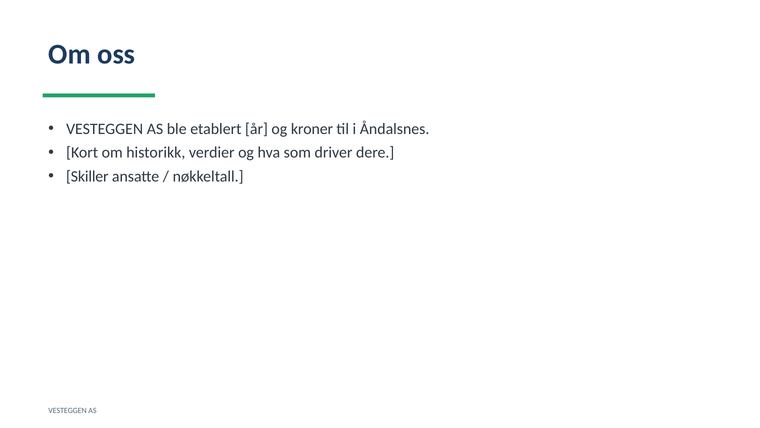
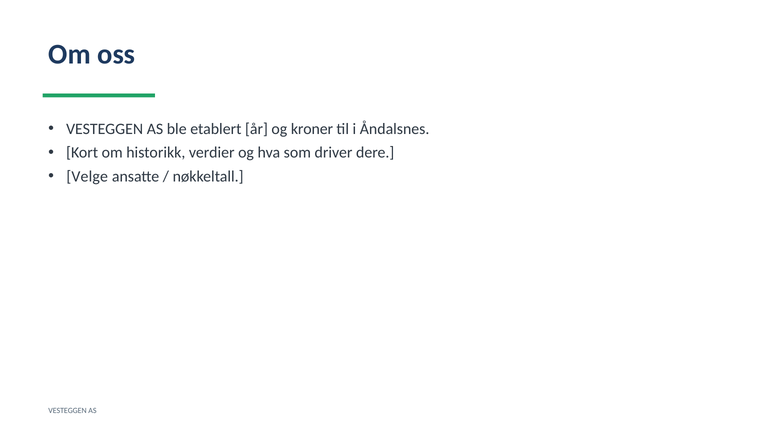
Skiller: Skiller -> Velge
